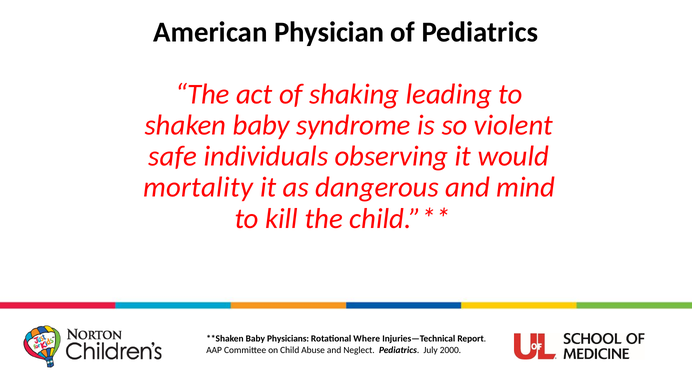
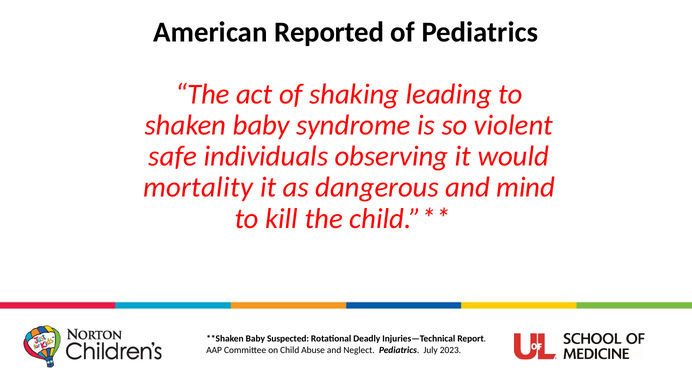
Physician: Physician -> Reported
Physicians: Physicians -> Suspected
Where: Where -> Deadly
2000: 2000 -> 2023
